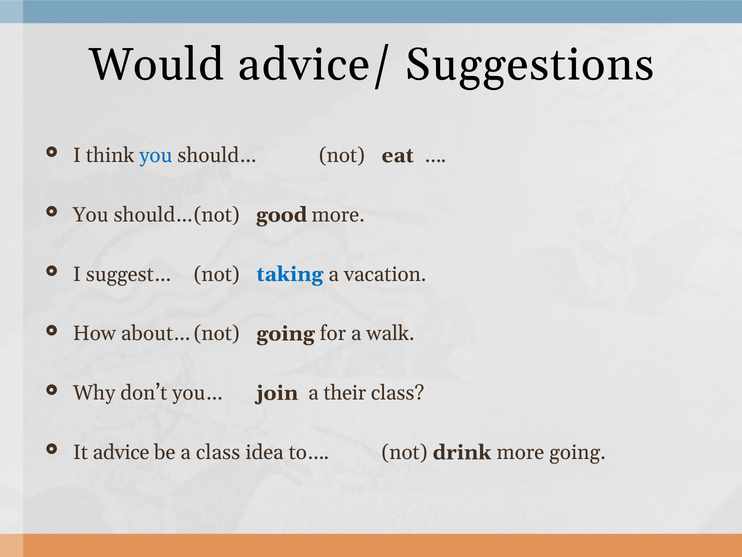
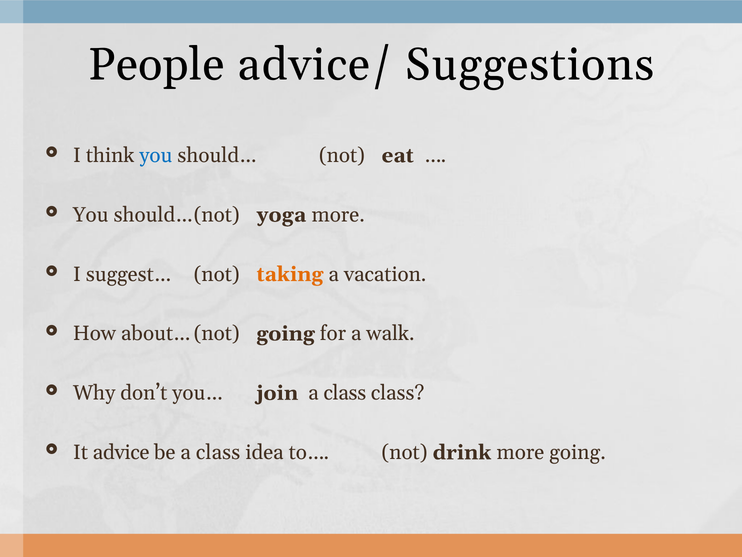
Would: Would -> People
good: good -> yoga
taking colour: blue -> orange
join a their: their -> class
